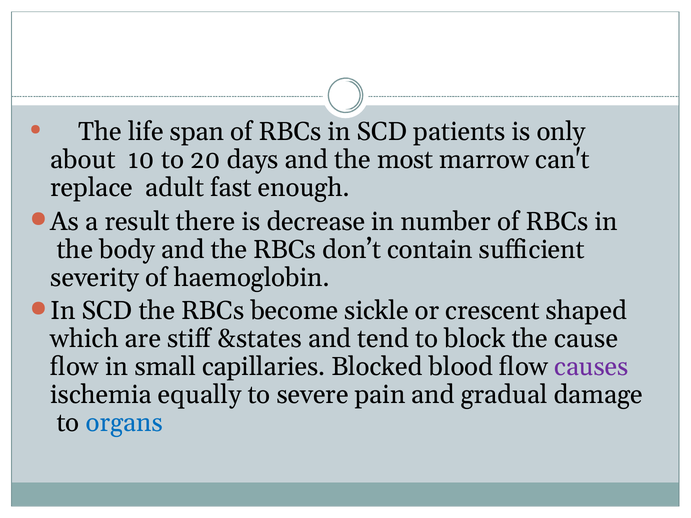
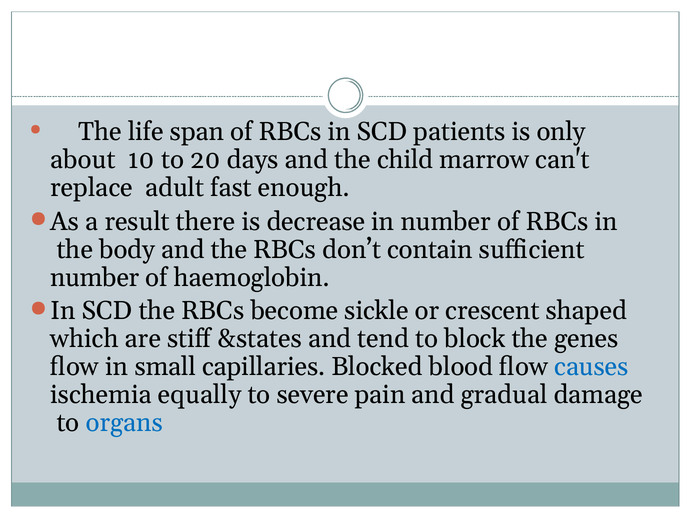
most: most -> child
severity at (95, 278): severity -> number
cause: cause -> genes
causes colour: purple -> blue
